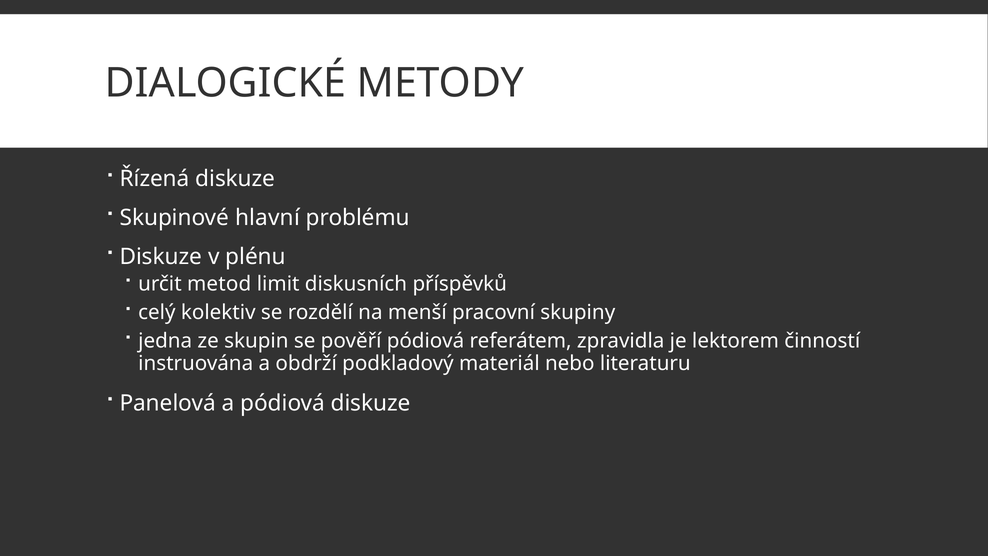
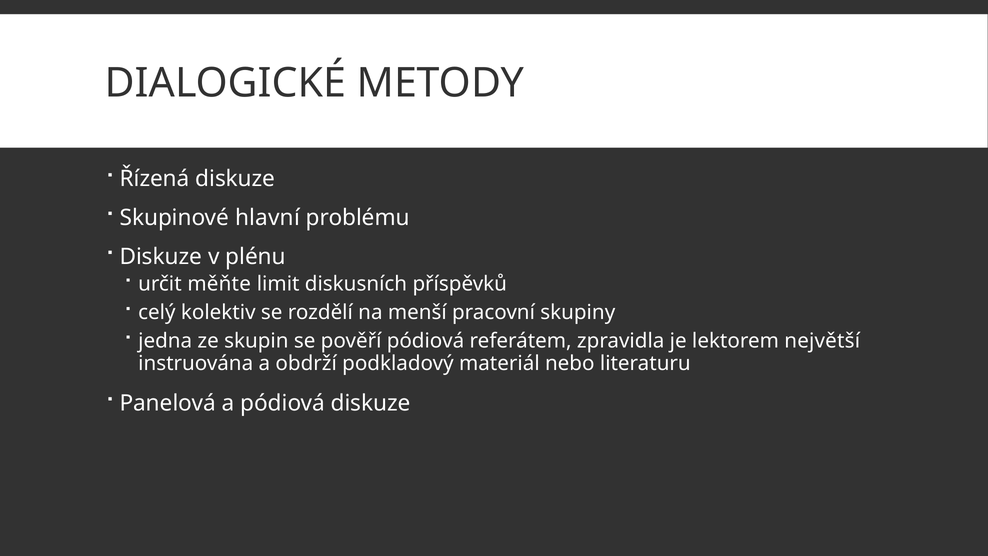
metod: metod -> měňte
činností: činností -> největší
